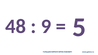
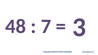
9: 9 -> 7
5: 5 -> 3
